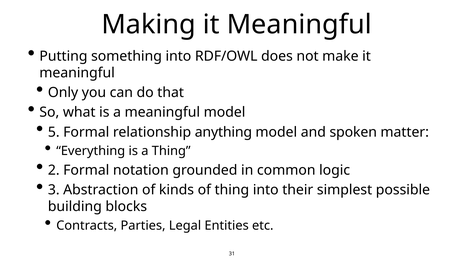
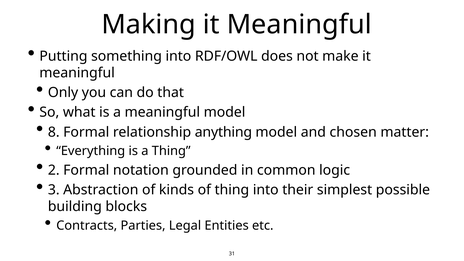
5: 5 -> 8
spoken: spoken -> chosen
